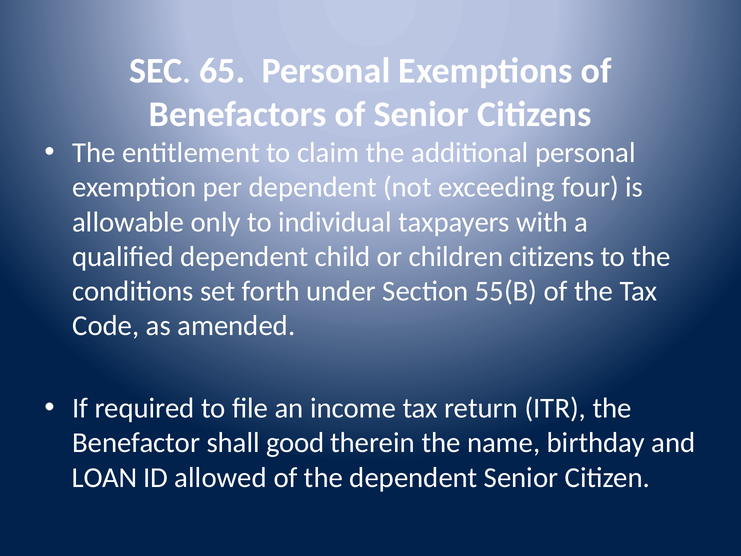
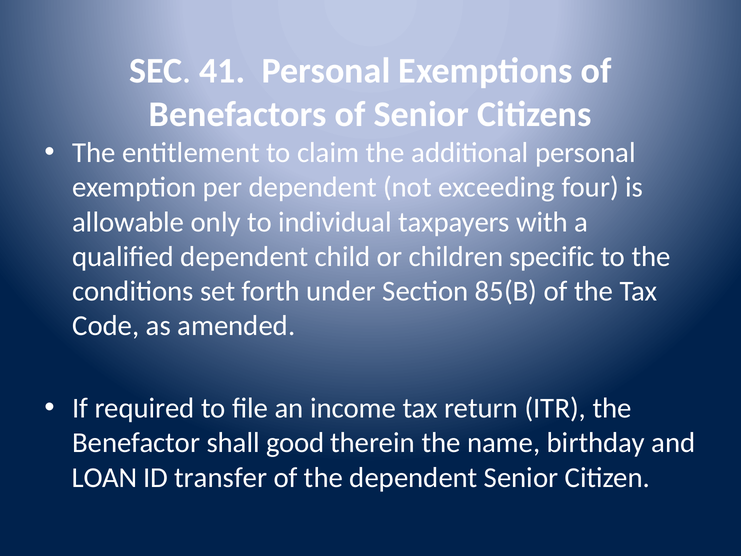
65: 65 -> 41
children citizens: citizens -> specific
55(B: 55(B -> 85(B
allowed: allowed -> transfer
